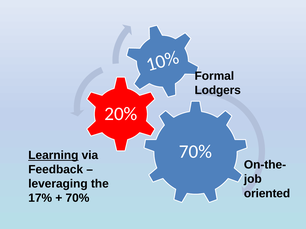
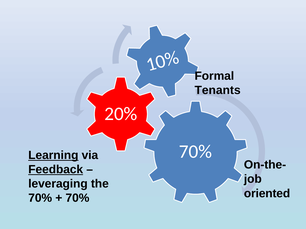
Lodgers: Lodgers -> Tenants
Feedback underline: none -> present
17% at (40, 198): 17% -> 70%
